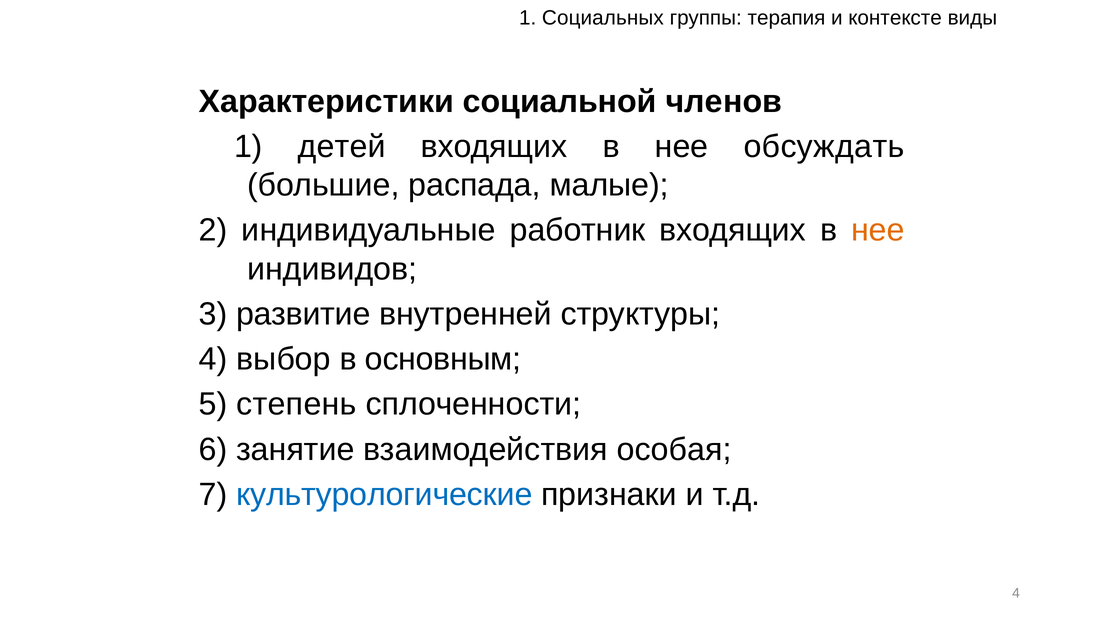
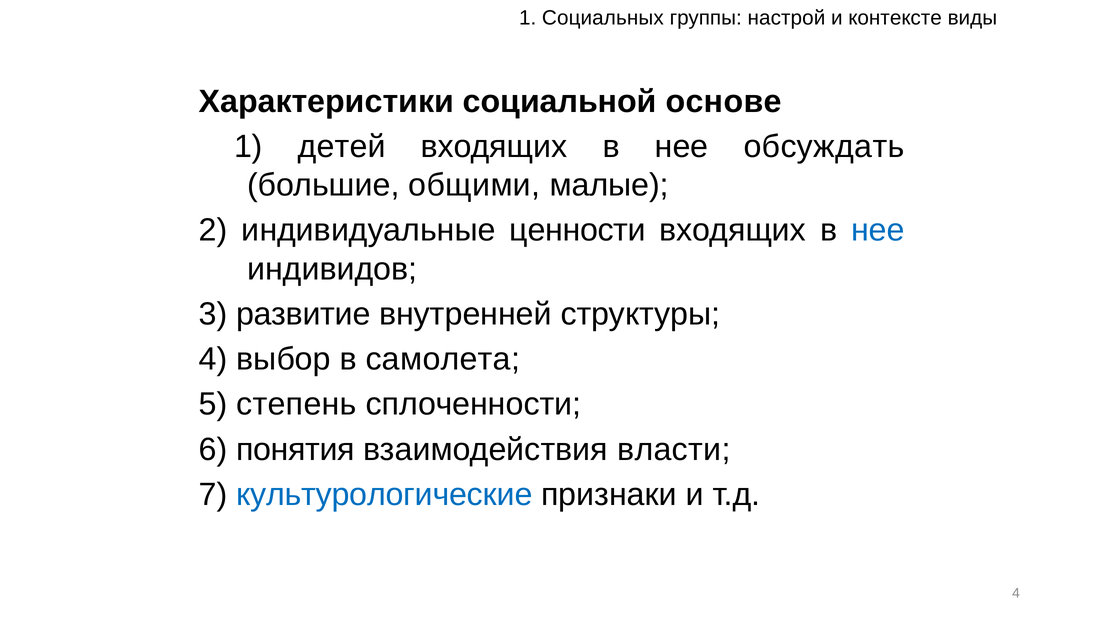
терапия: терапия -> настрой
членов: членов -> основе
распада: распада -> общими
работник: работник -> ценности
нее at (878, 230) colour: orange -> blue
основным: основным -> самолета
занятие: занятие -> понятия
особая: особая -> власти
